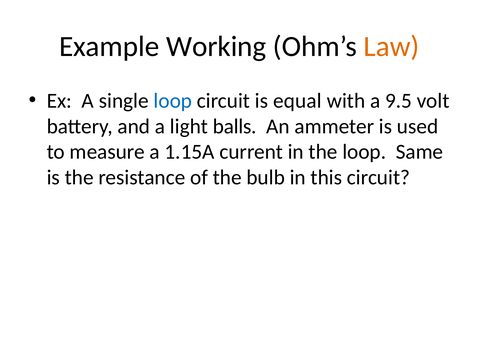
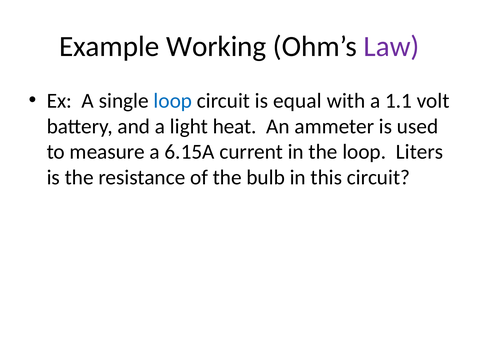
Law colour: orange -> purple
9.5: 9.5 -> 1.1
balls: balls -> heat
1.15A: 1.15A -> 6.15A
Same: Same -> Liters
